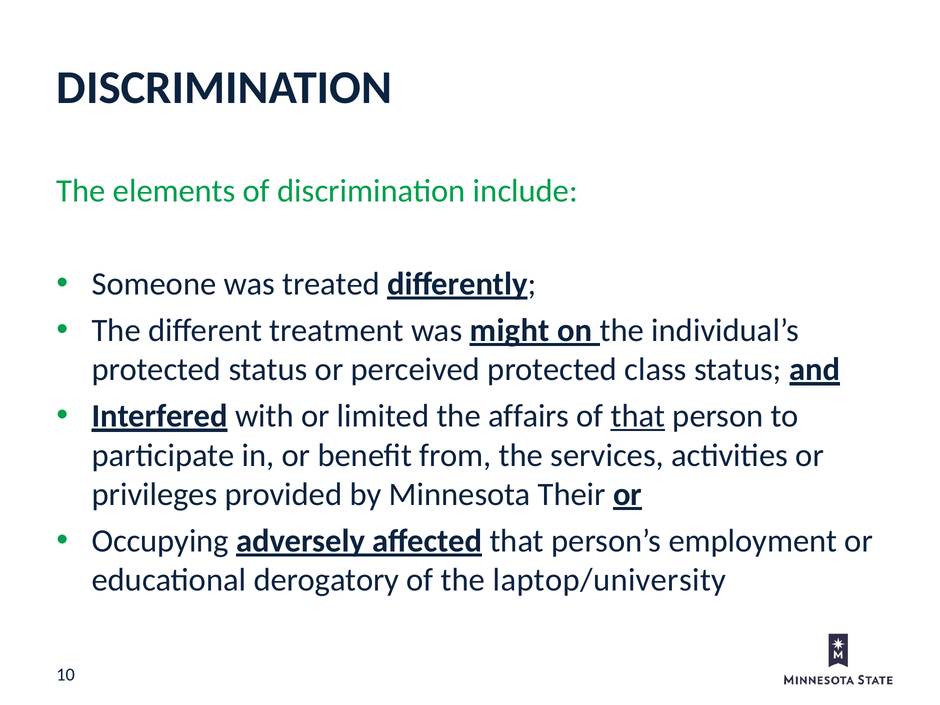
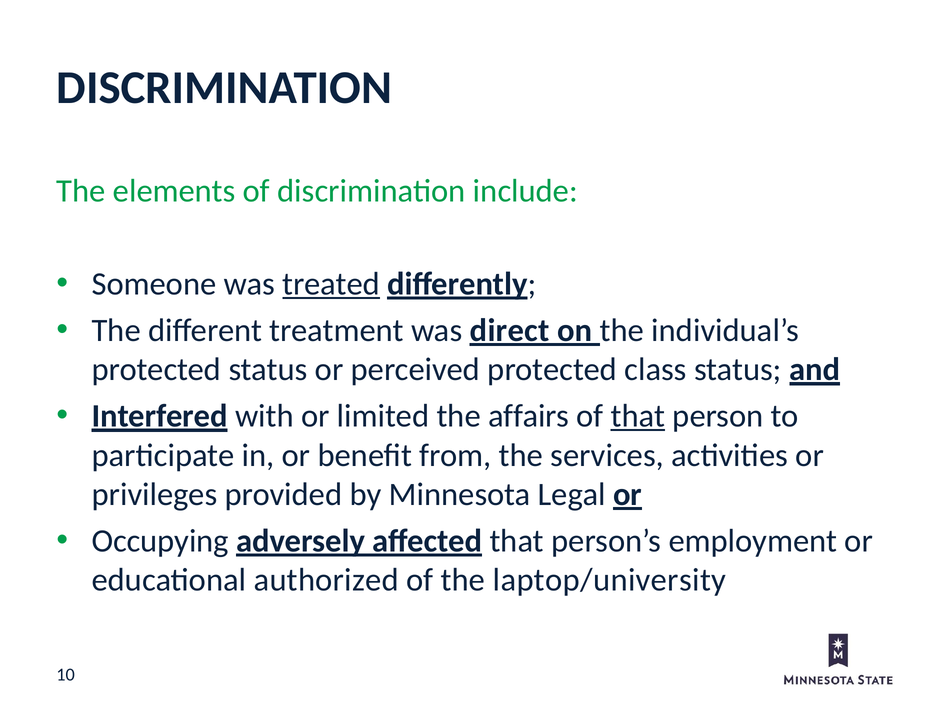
treated underline: none -> present
might: might -> direct
Their: Their -> Legal
derogatory: derogatory -> authorized
